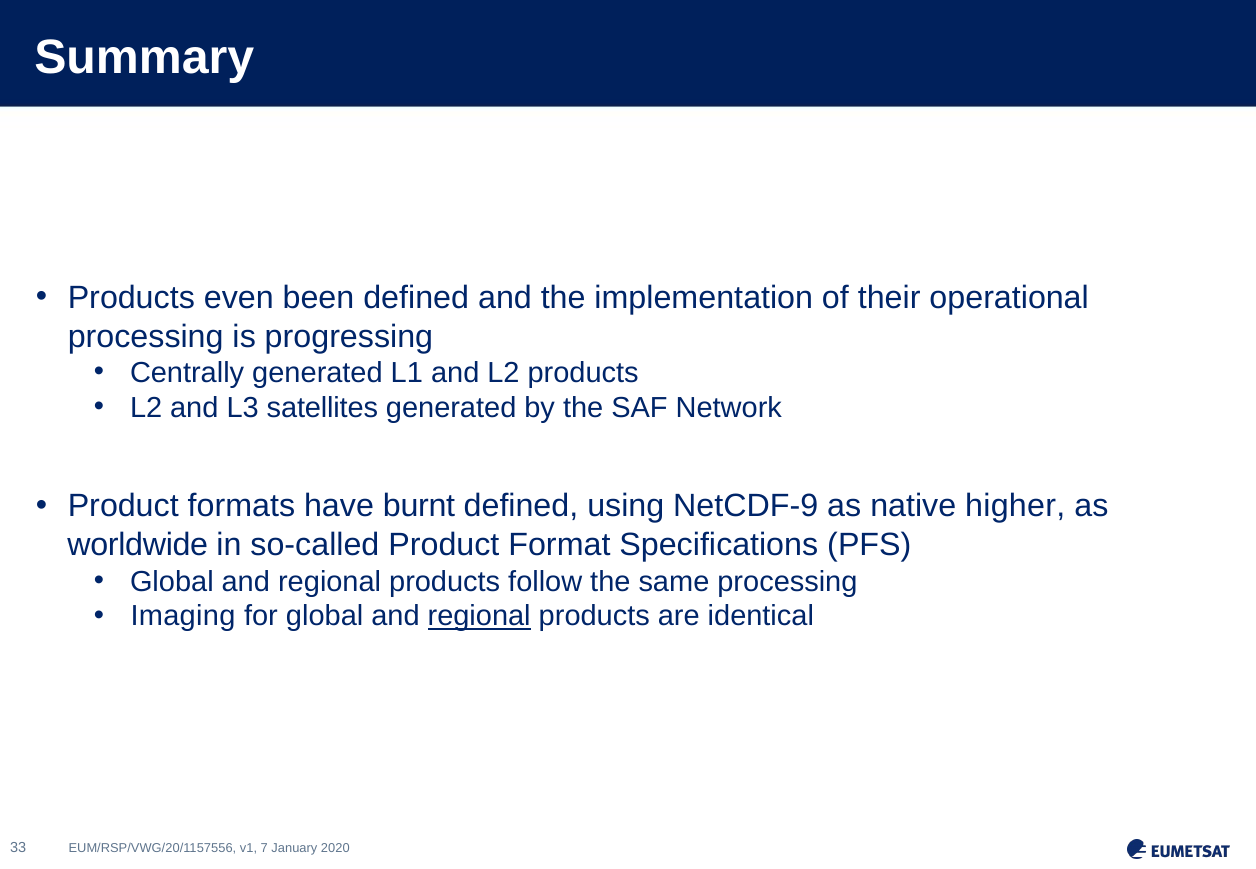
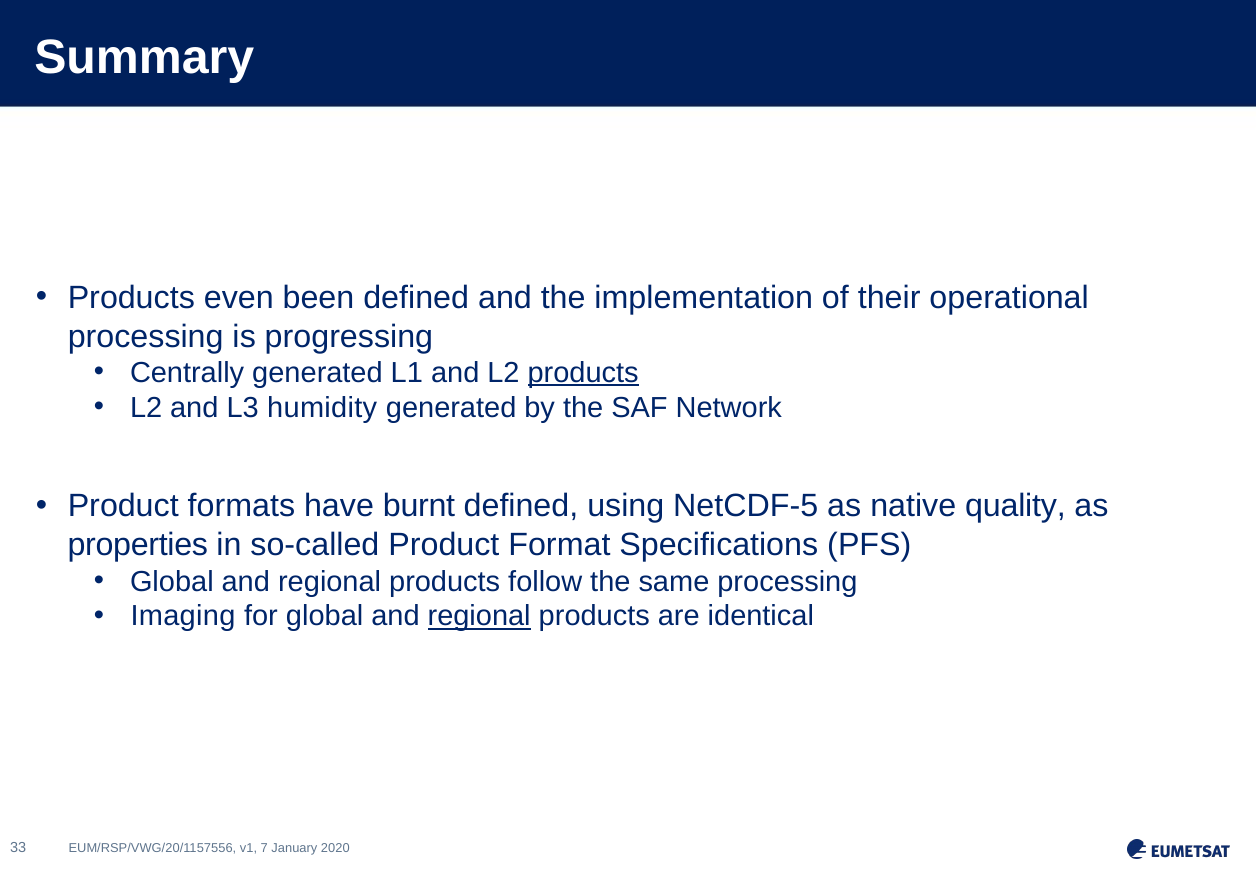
products at (583, 373) underline: none -> present
satellites: satellites -> humidity
NetCDF-9: NetCDF-9 -> NetCDF-5
higher: higher -> quality
worldwide: worldwide -> properties
